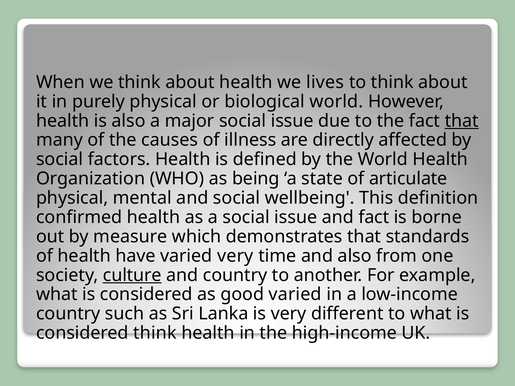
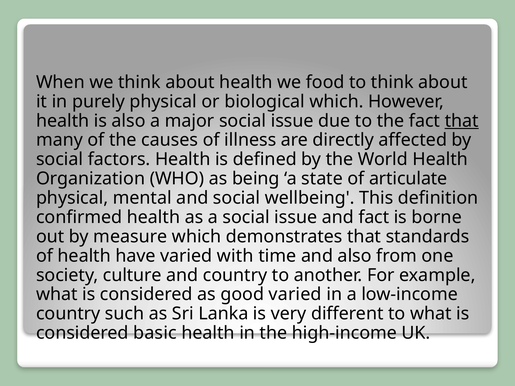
lives: lives -> food
biological world: world -> which
varied very: very -> with
culture underline: present -> none
considered think: think -> basic
